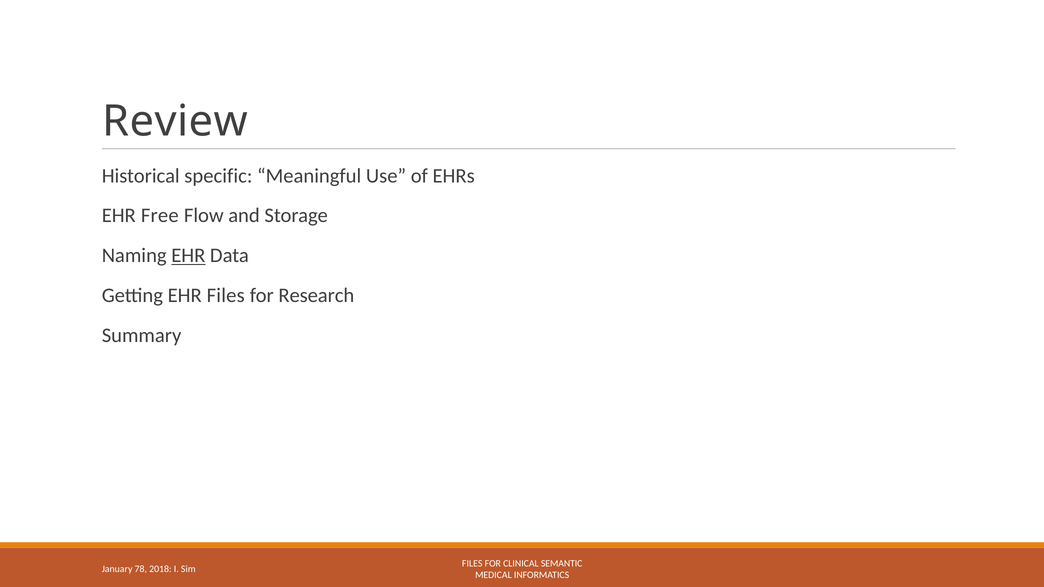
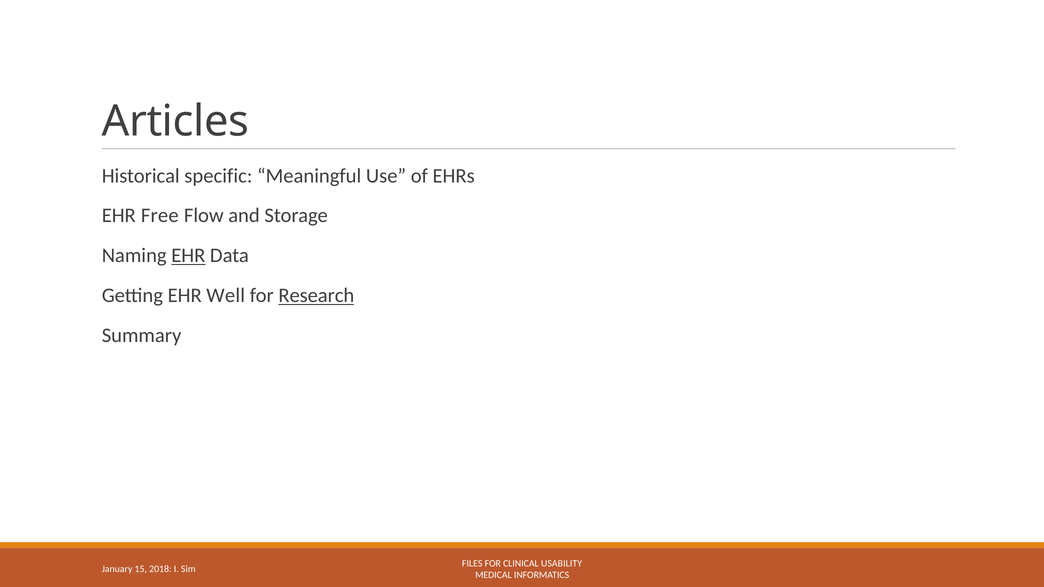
Review: Review -> Articles
EHR Files: Files -> Well
Research underline: none -> present
SEMANTIC: SEMANTIC -> USABILITY
78: 78 -> 15
